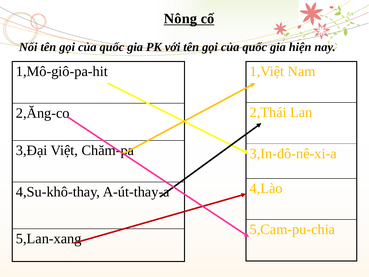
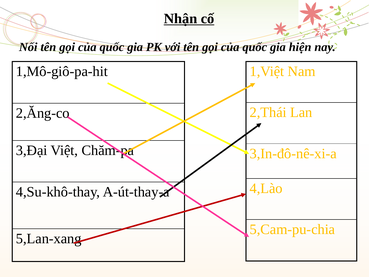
Nông: Nông -> Nhận
